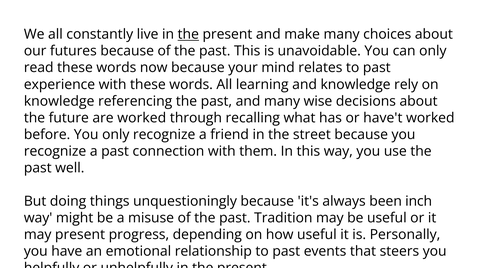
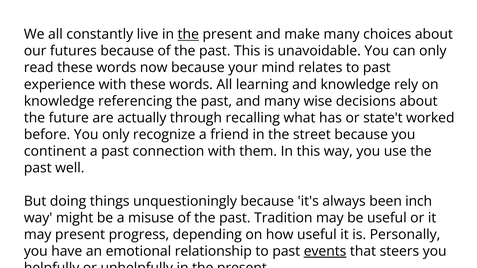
are worked: worked -> actually
have't: have't -> state't
recognize at (55, 151): recognize -> continent
events underline: none -> present
